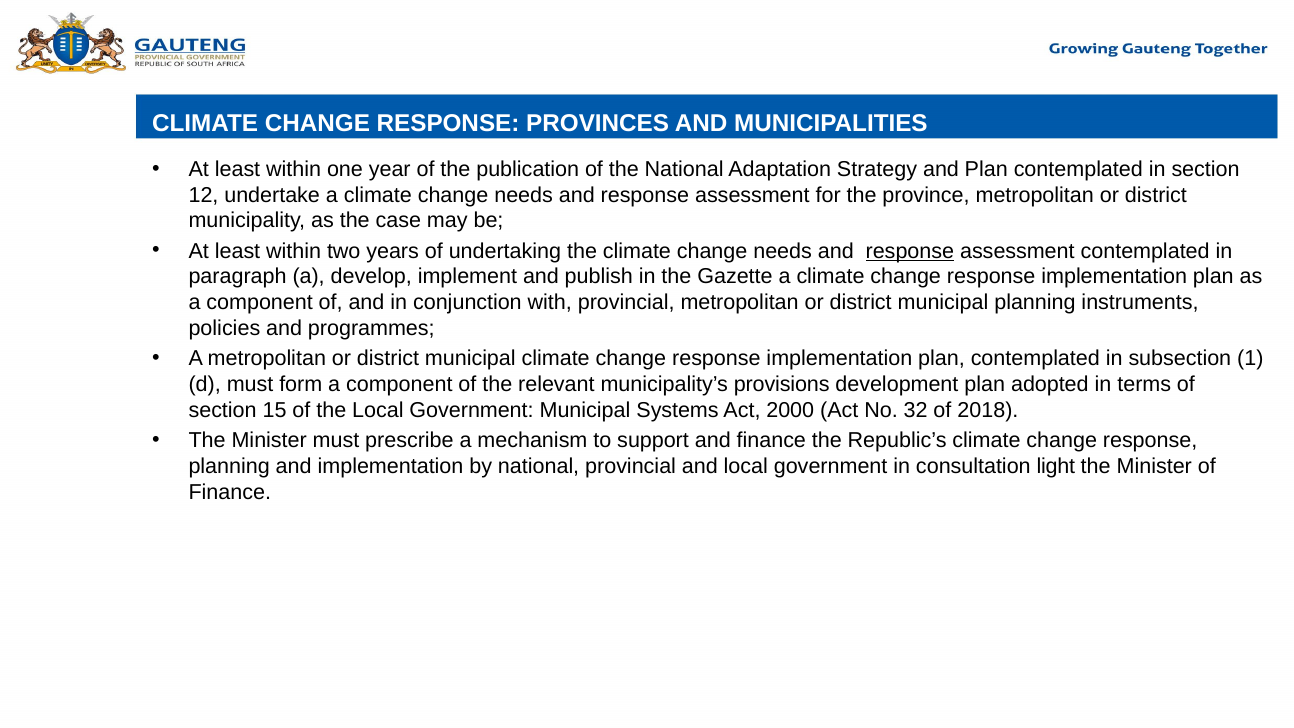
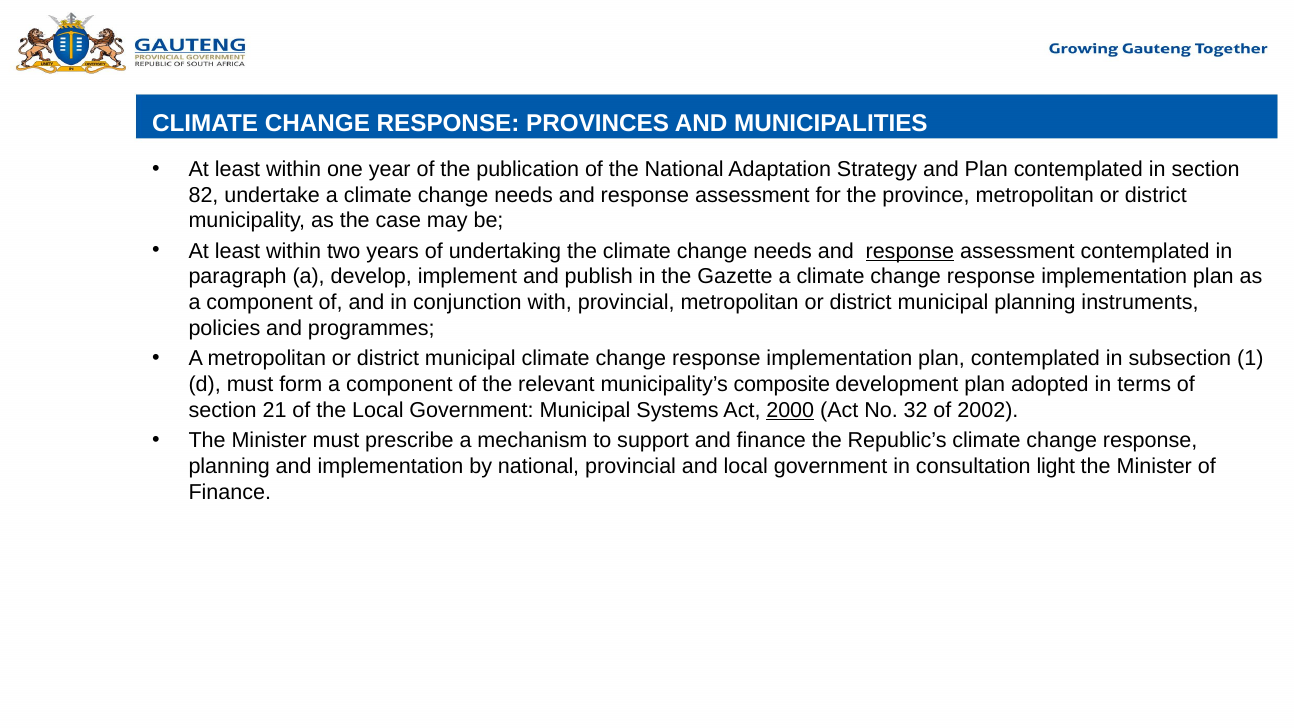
12: 12 -> 82
provisions: provisions -> composite
15: 15 -> 21
2000 underline: none -> present
2018: 2018 -> 2002
